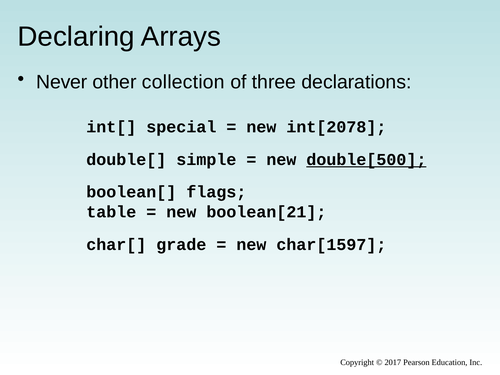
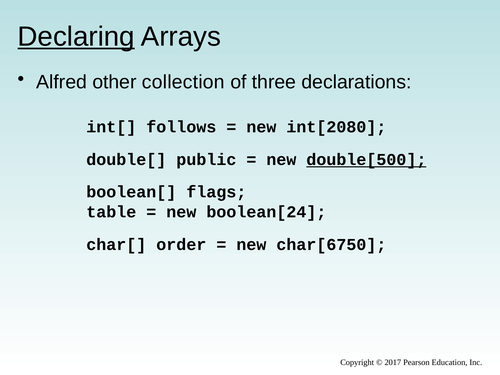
Declaring underline: none -> present
Never: Never -> Alfred
special: special -> follows
int[2078: int[2078 -> int[2080
simple: simple -> public
boolean[21: boolean[21 -> boolean[24
grade: grade -> order
char[1597: char[1597 -> char[6750
